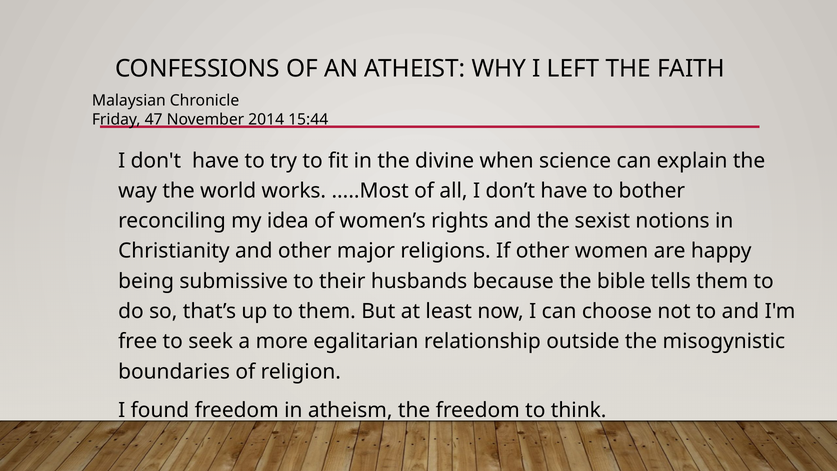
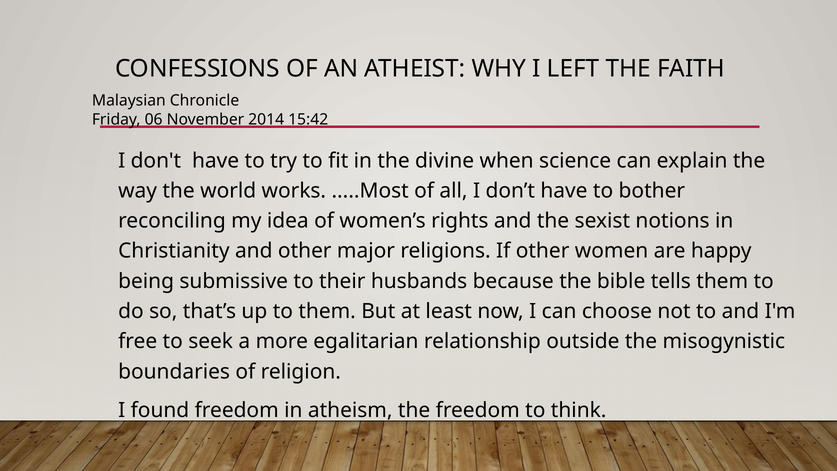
47: 47 -> 06
15:44: 15:44 -> 15:42
